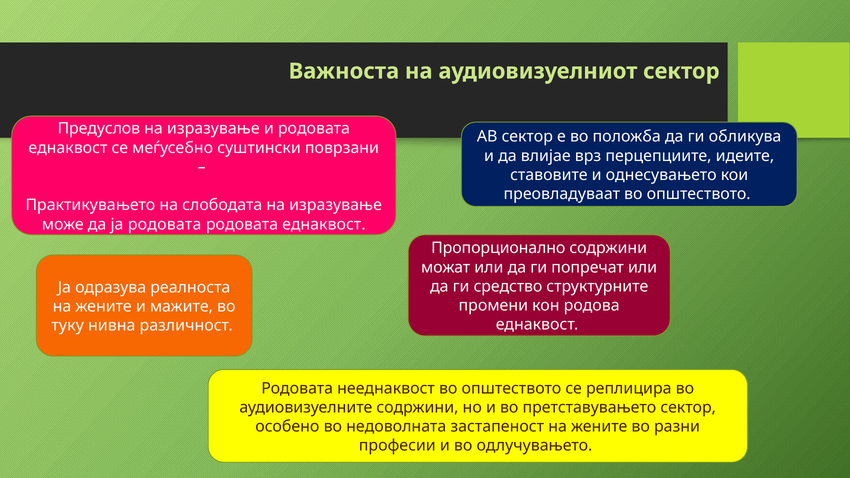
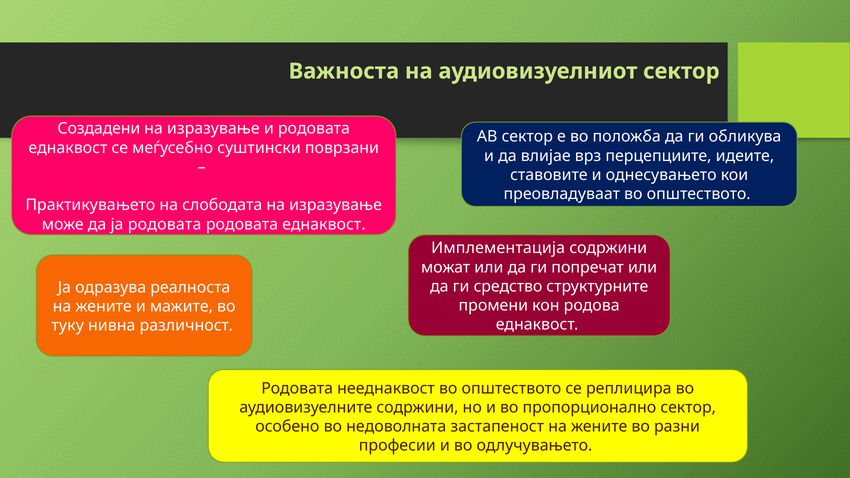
Предуслов: Предуслов -> Создадени
Пропорционално: Пропорционално -> Имплементација
претставувањето: претставувањето -> пропорционално
